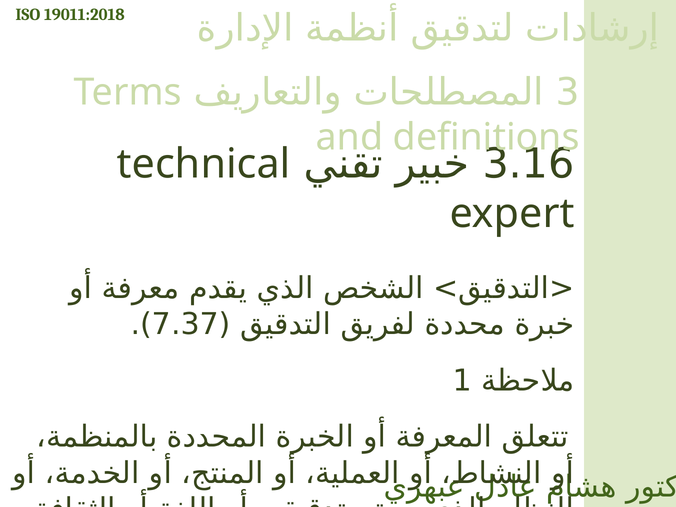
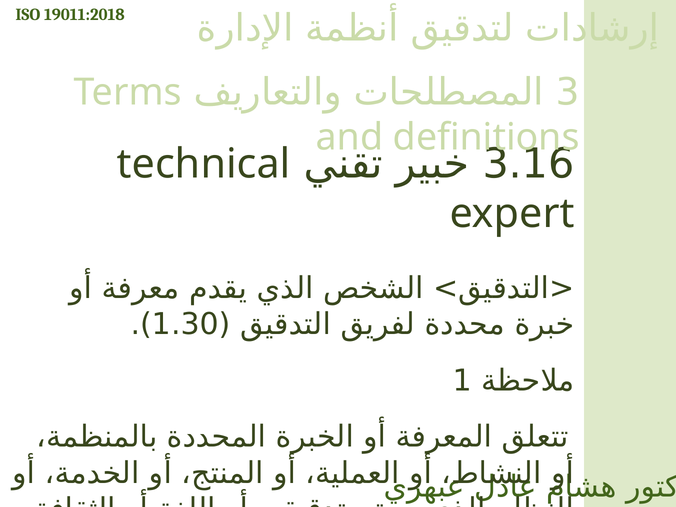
7.37: 7.37 -> 1.30
